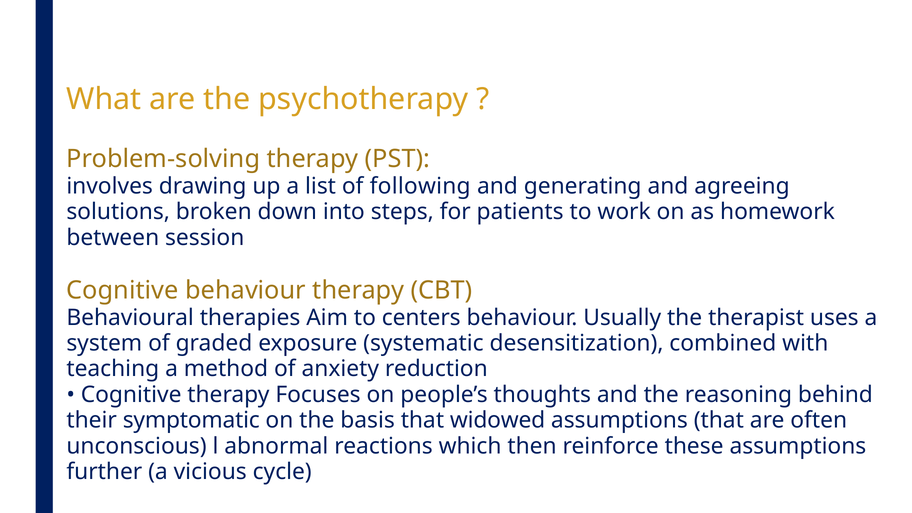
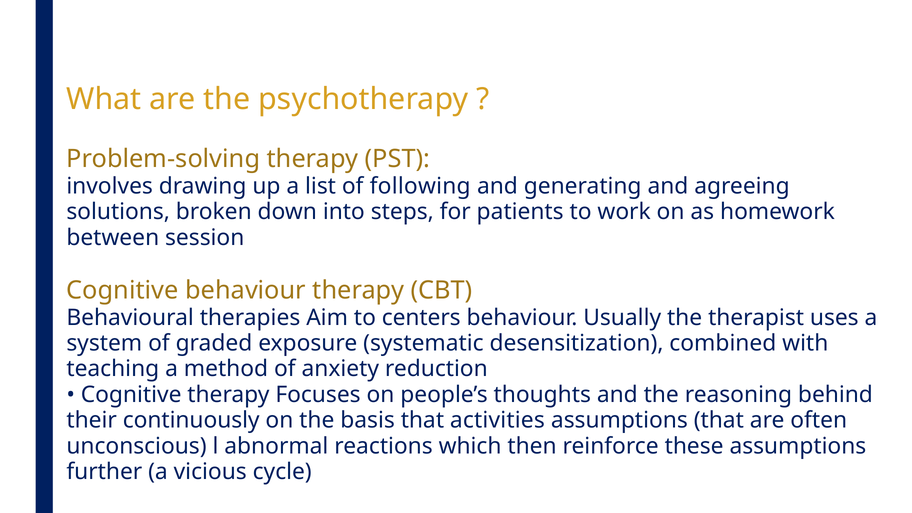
symptomatic: symptomatic -> continuously
widowed: widowed -> activities
